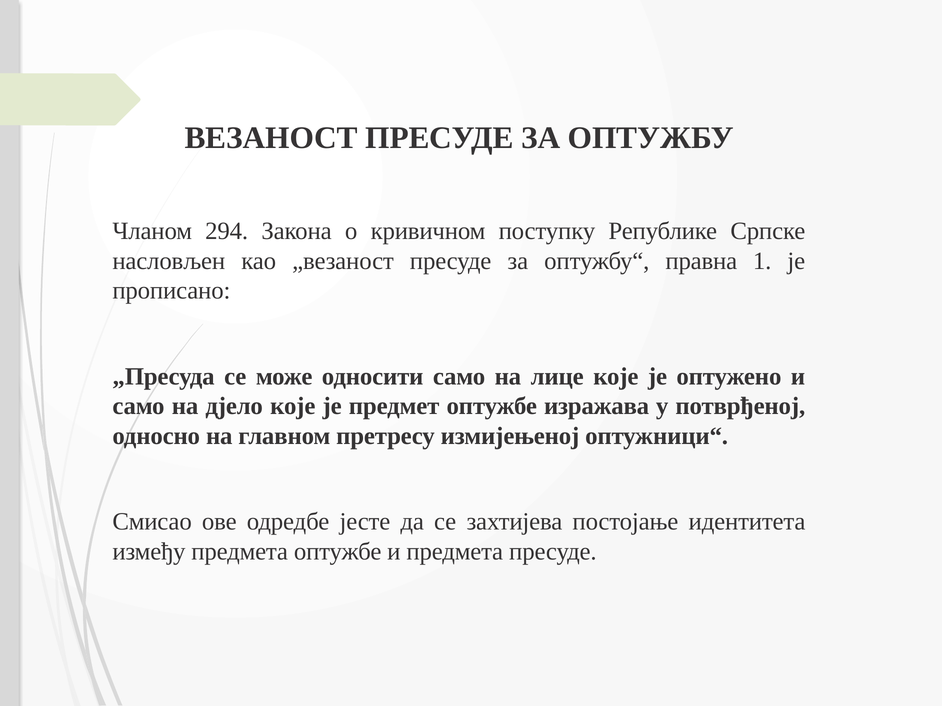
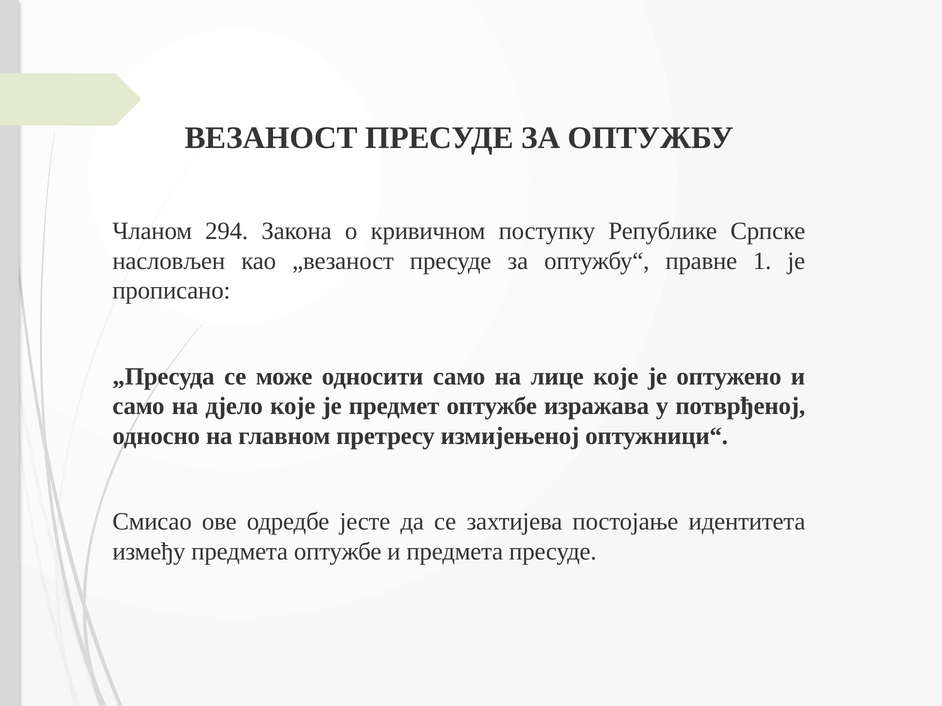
правна: правна -> правне
